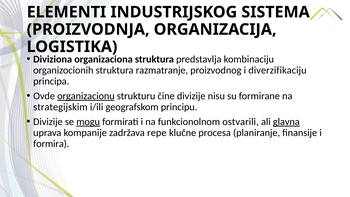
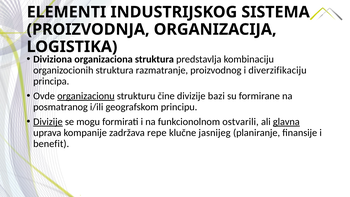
nisu: nisu -> bazi
strategijskim: strategijskim -> posmatranog
Divizije at (48, 122) underline: none -> present
mogu underline: present -> none
procesa: procesa -> jasnijeg
formira: formira -> benefit
